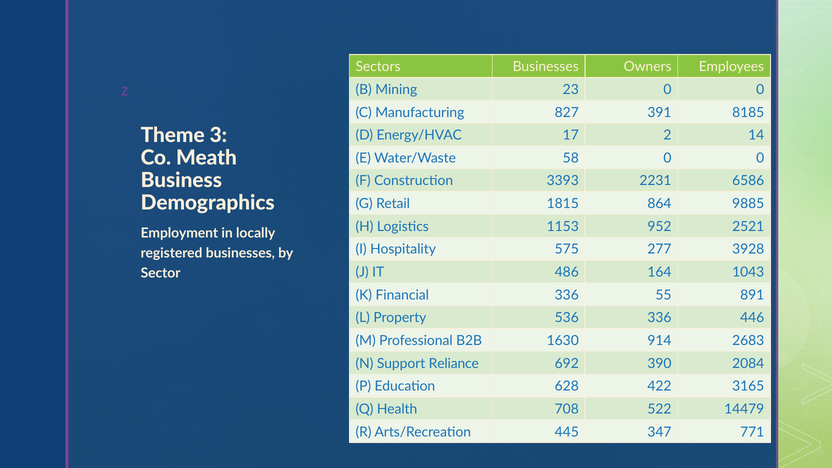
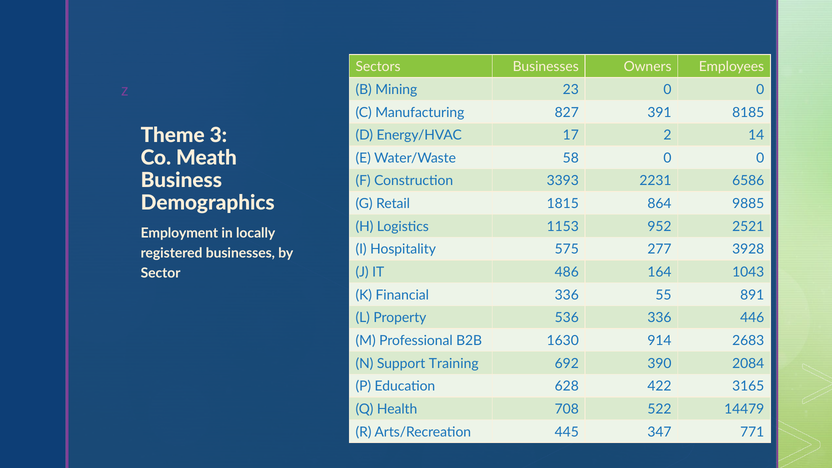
Reliance: Reliance -> Training
